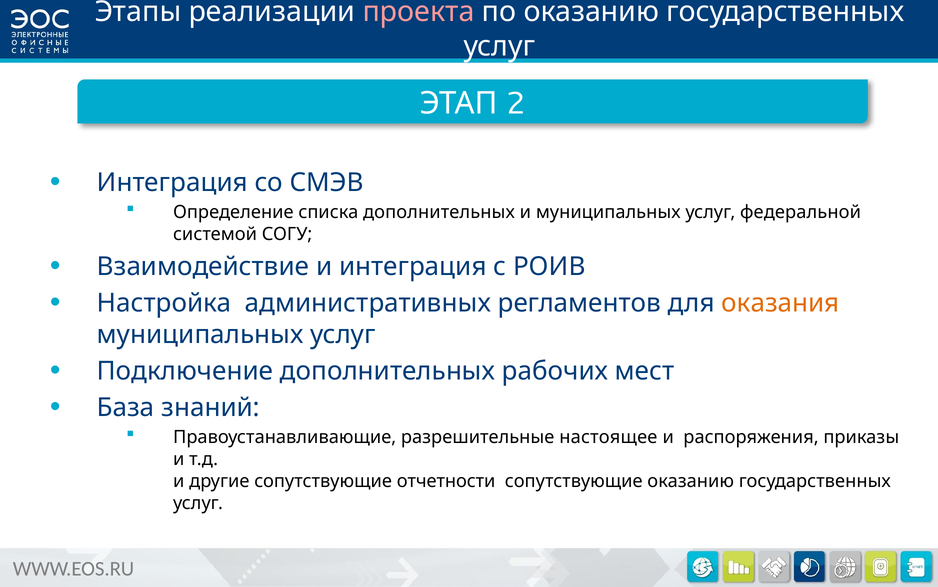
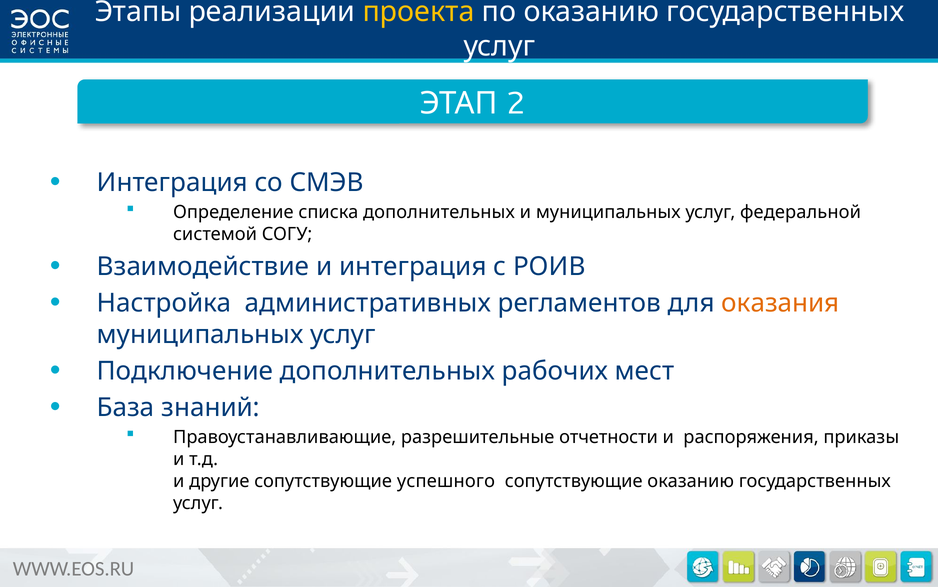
проекта colour: pink -> yellow
настоящее: настоящее -> отчетности
отчетности: отчетности -> успешного
